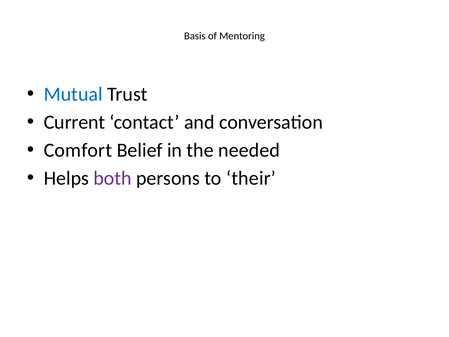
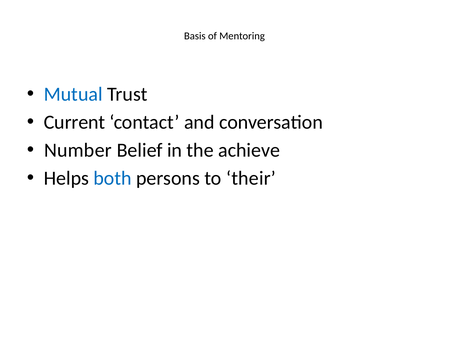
Comfort: Comfort -> Number
needed: needed -> achieve
both colour: purple -> blue
